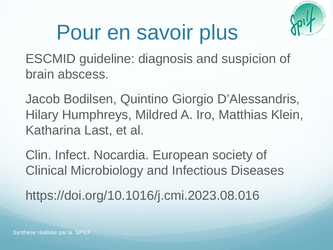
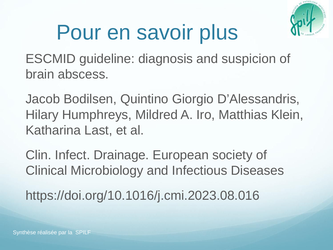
Nocardia: Nocardia -> Drainage
